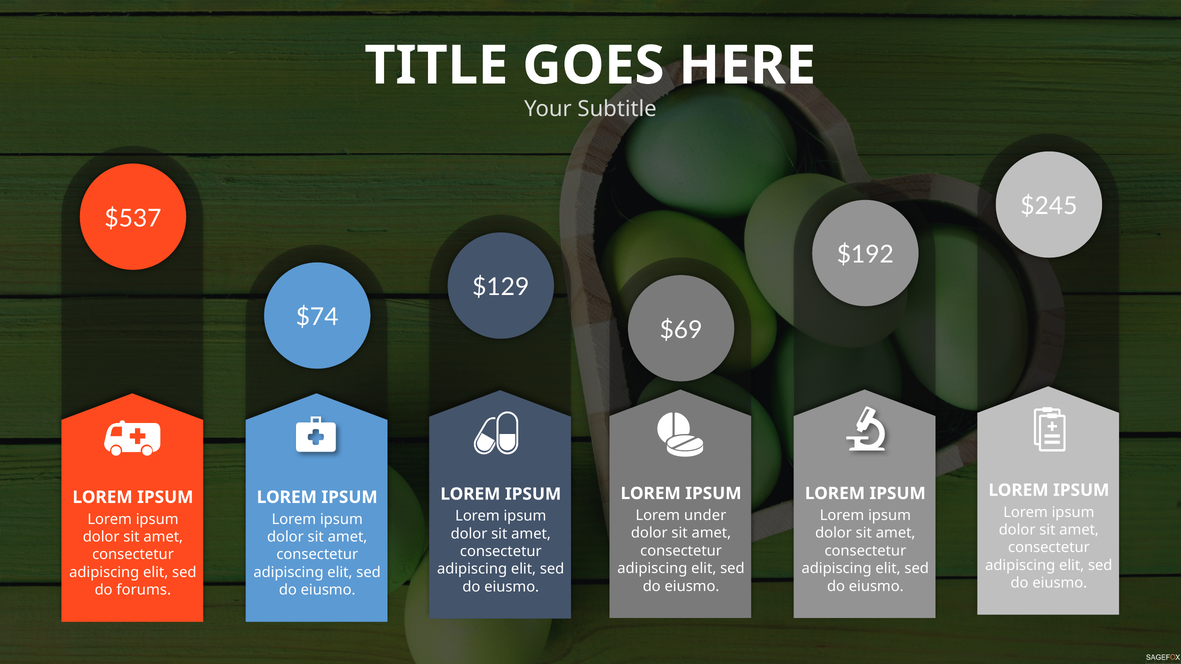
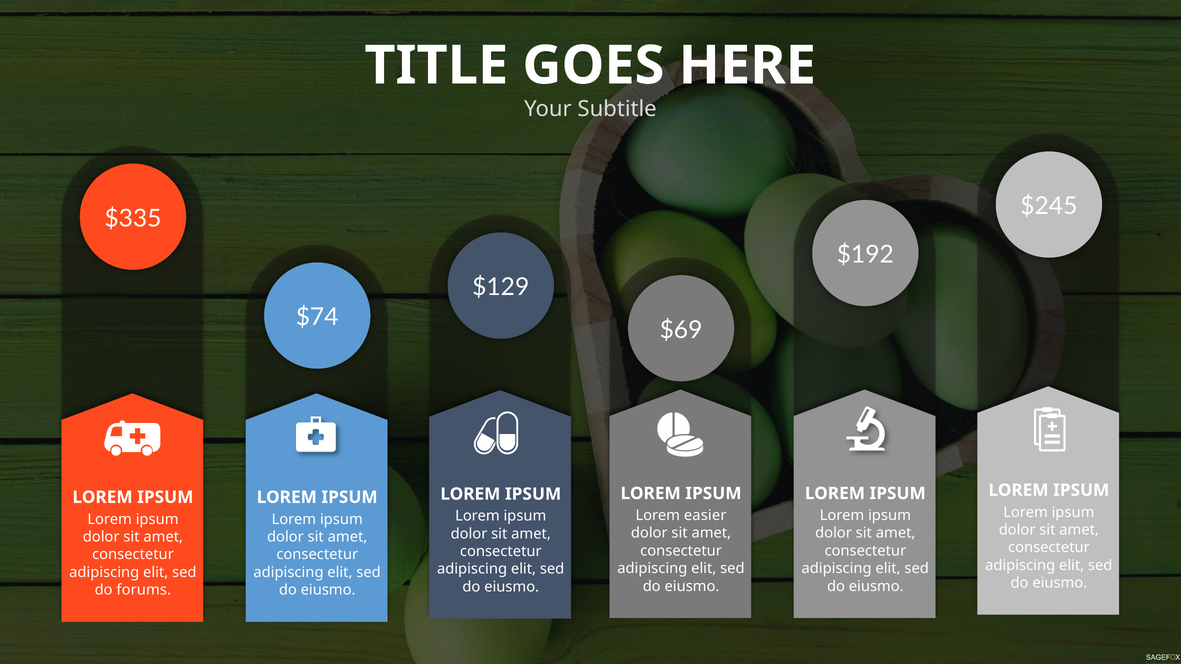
$537: $537 -> $335
under: under -> easier
